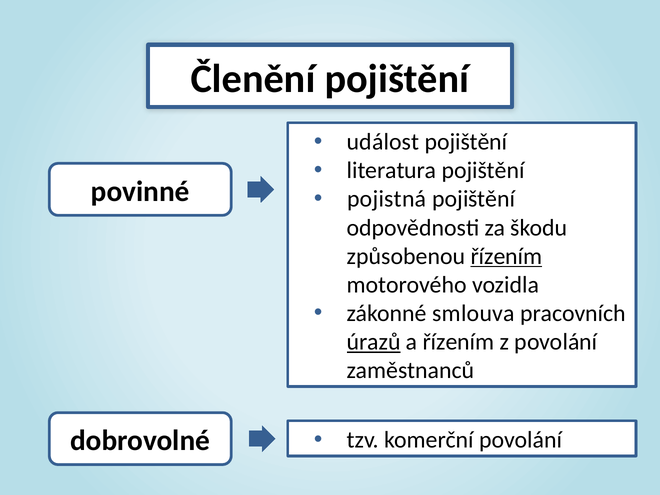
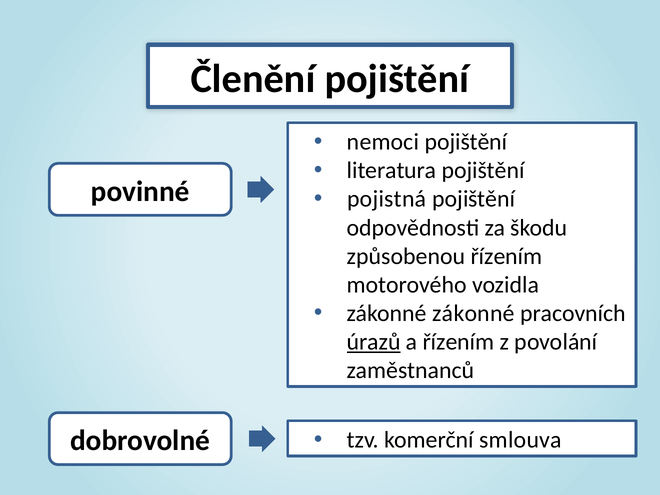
událost: událost -> nemoci
řízením at (506, 256) underline: present -> none
zákonné smlouva: smlouva -> zákonné
komerční povolání: povolání -> smlouva
